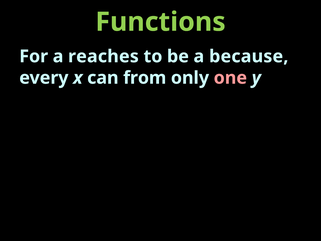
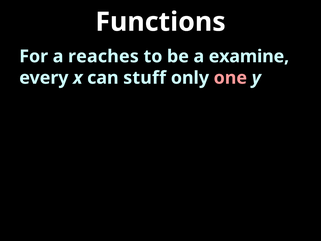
Functions colour: light green -> white
because: because -> examine
from: from -> stuff
